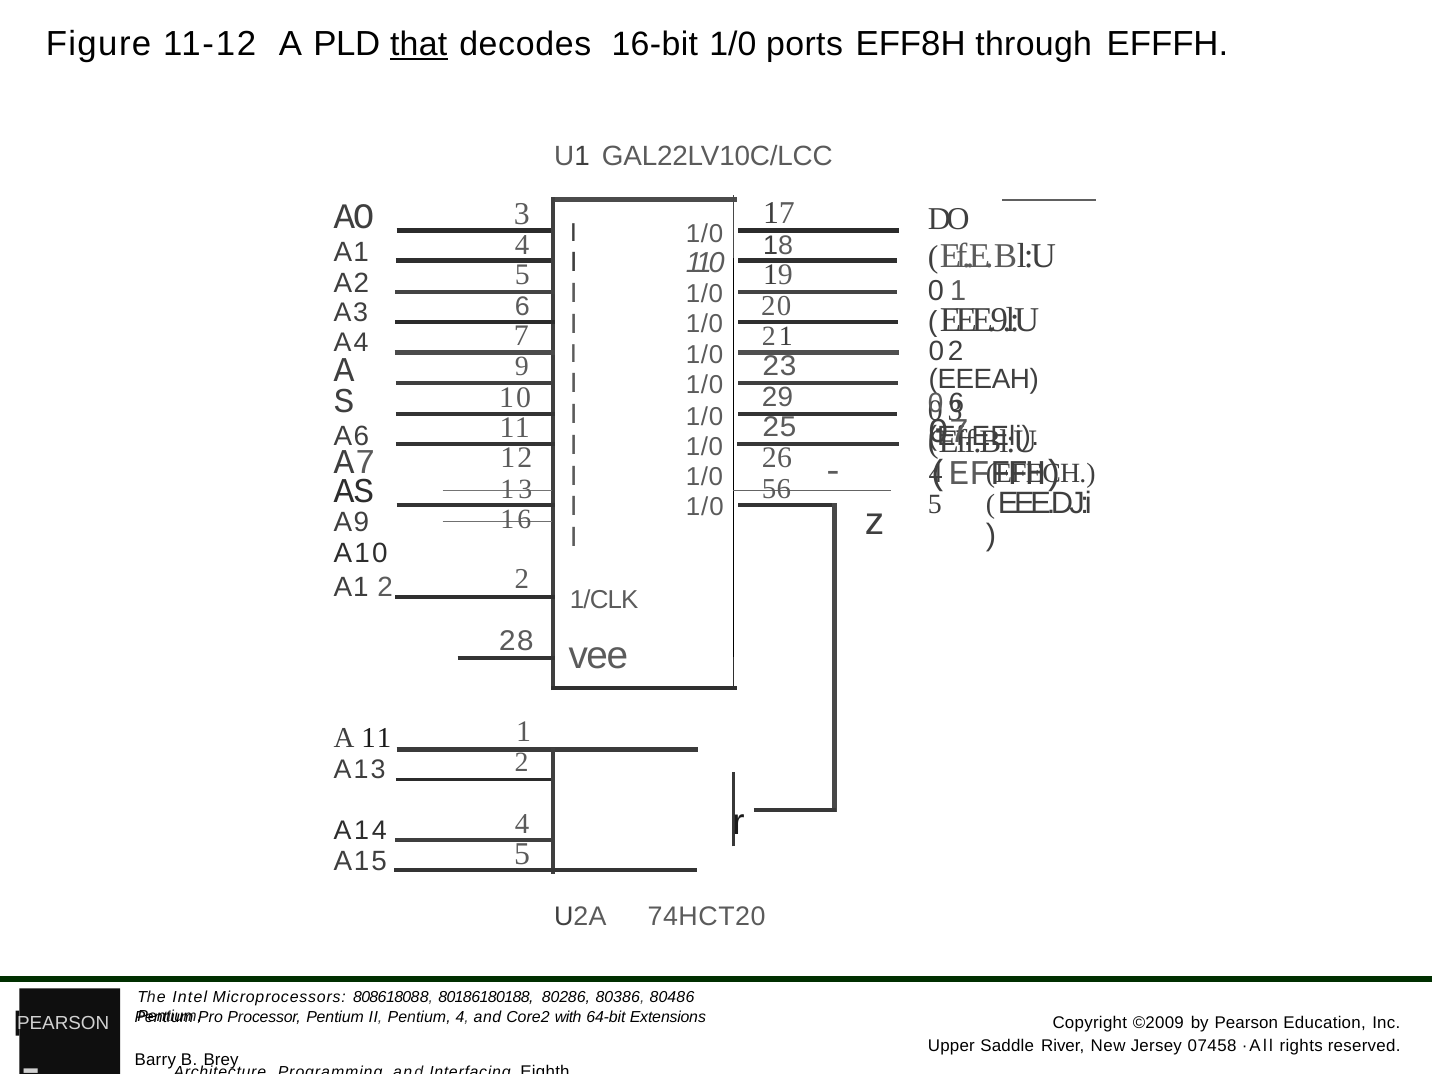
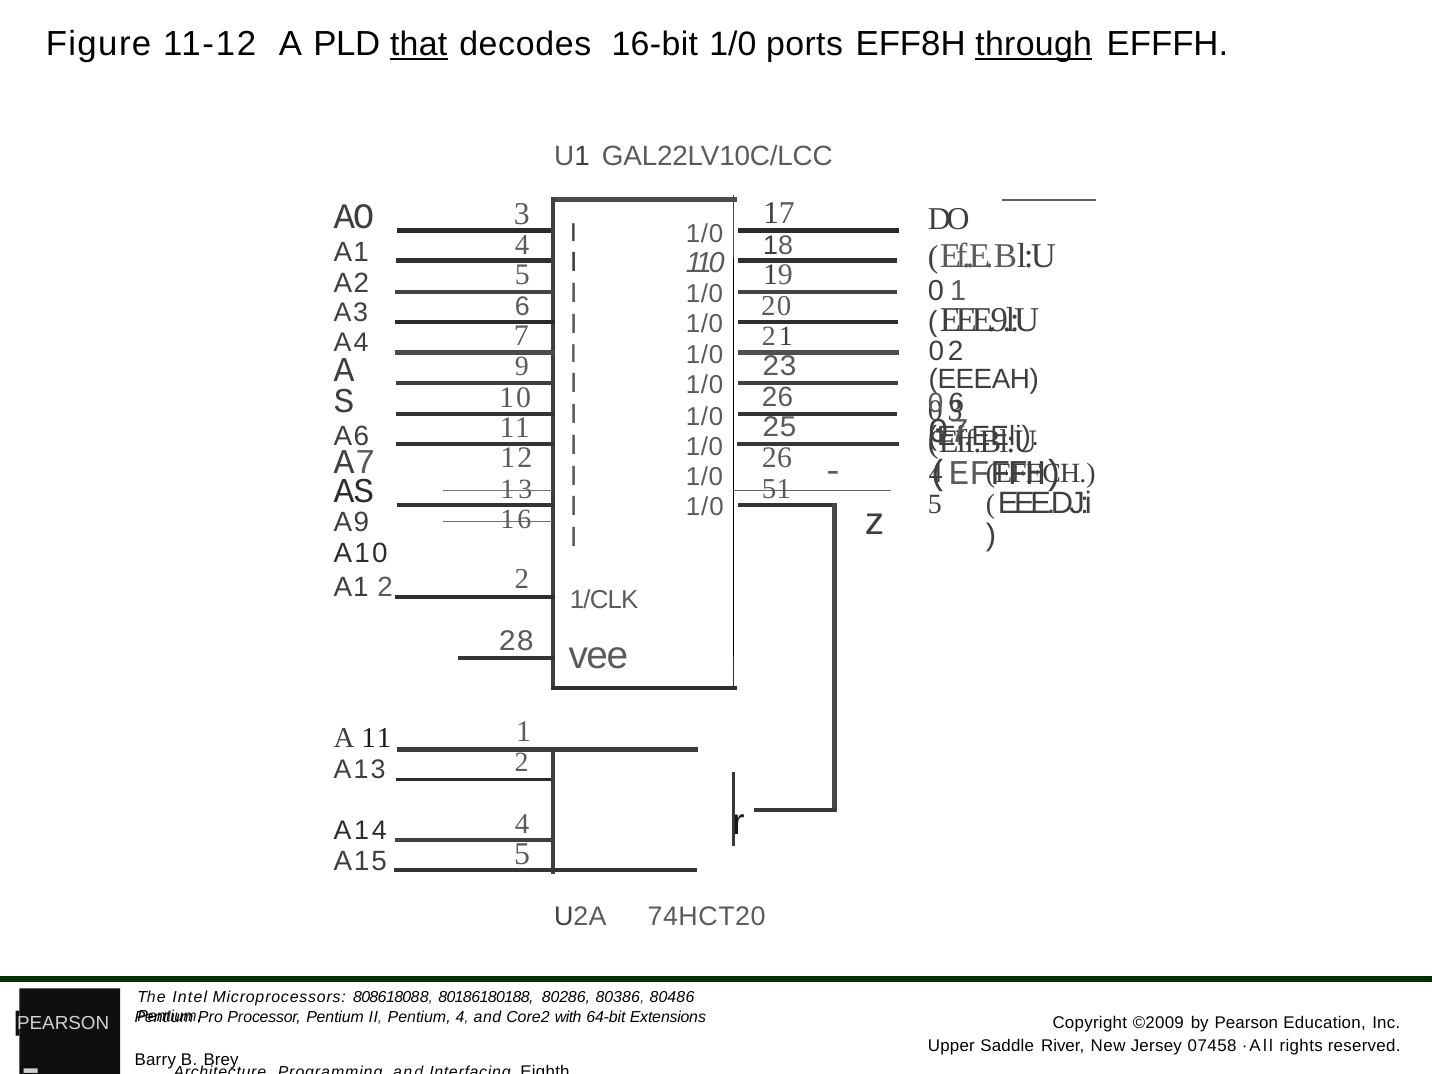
through underline: none -> present
10 29: 29 -> 26
56: 56 -> 51
